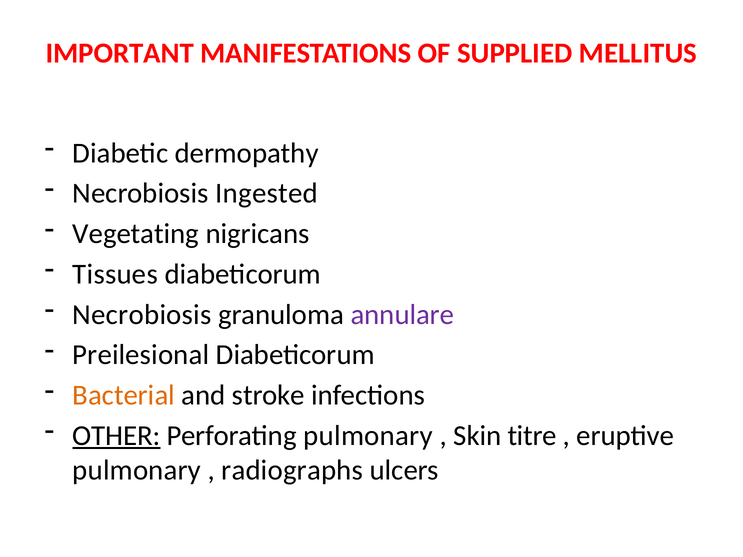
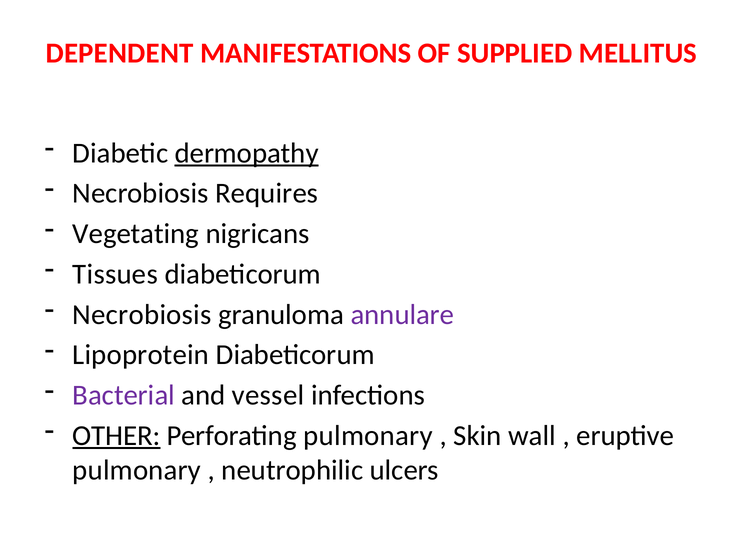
IMPORTANT: IMPORTANT -> DEPENDENT
dermopathy underline: none -> present
Ingested: Ingested -> Requires
Preilesional: Preilesional -> Lipoprotein
Bacterial colour: orange -> purple
stroke: stroke -> vessel
titre: titre -> wall
radiographs: radiographs -> neutrophilic
